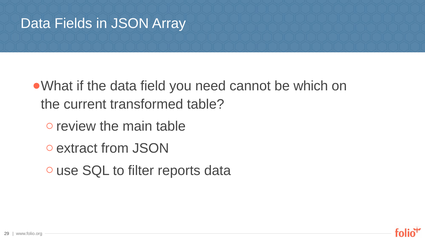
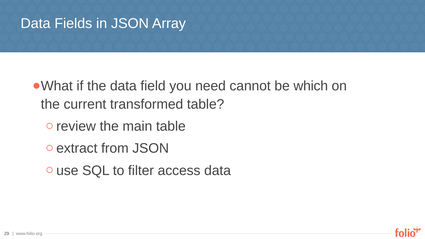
reports: reports -> access
